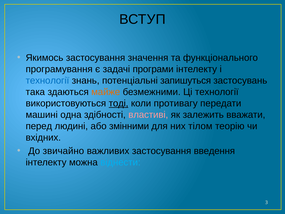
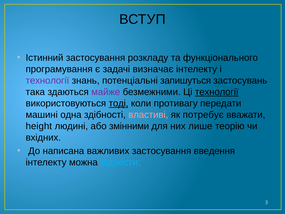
Якимось: Якимось -> Істинний
значення: значення -> розкладу
програми: програми -> визначає
технології at (47, 80) colour: blue -> purple
майже colour: orange -> purple
технології at (217, 92) underline: none -> present
залежить: залежить -> потребує
перед: перед -> height
тілом: тілом -> лише
звичайно: звичайно -> написана
